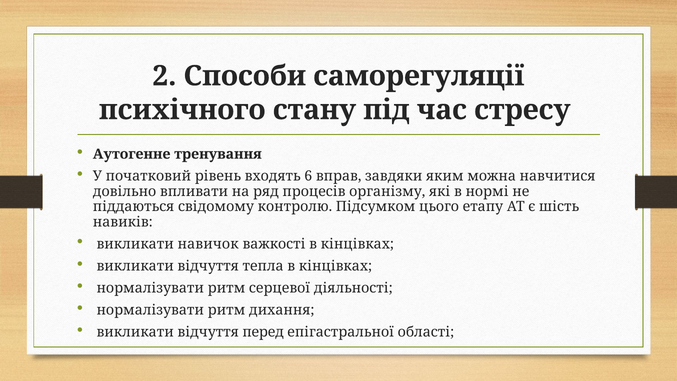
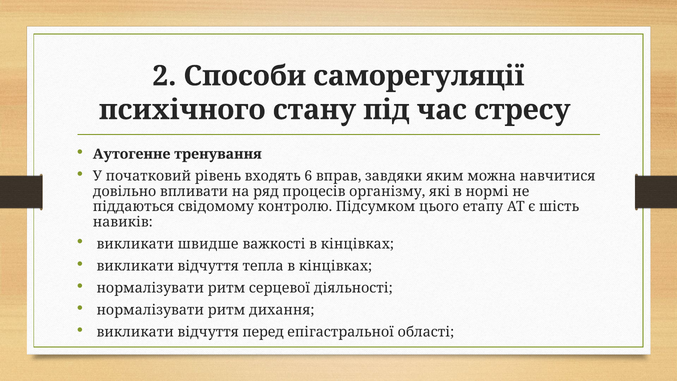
навичок: навичок -> швидше
